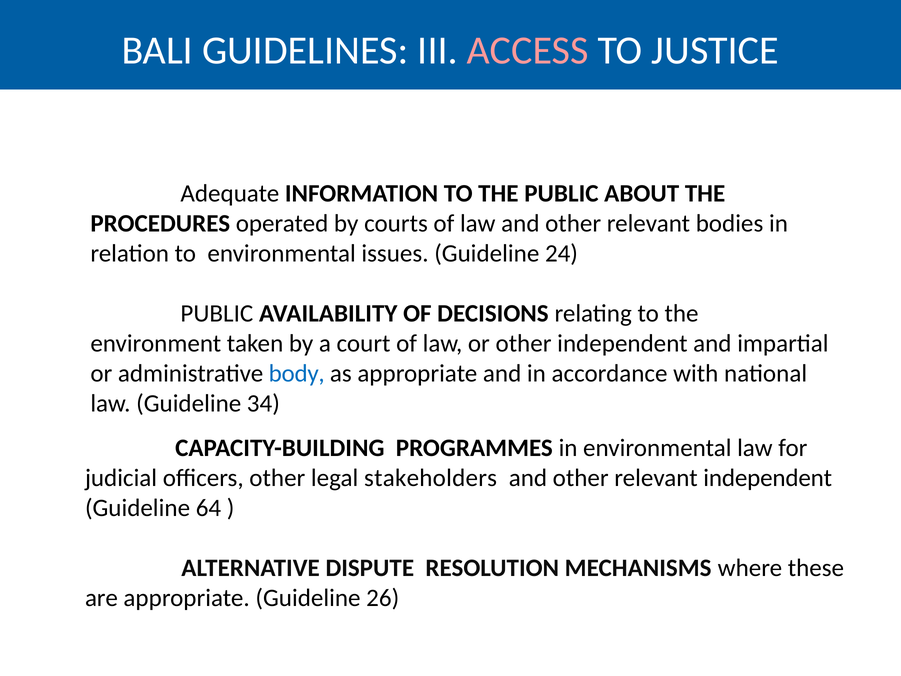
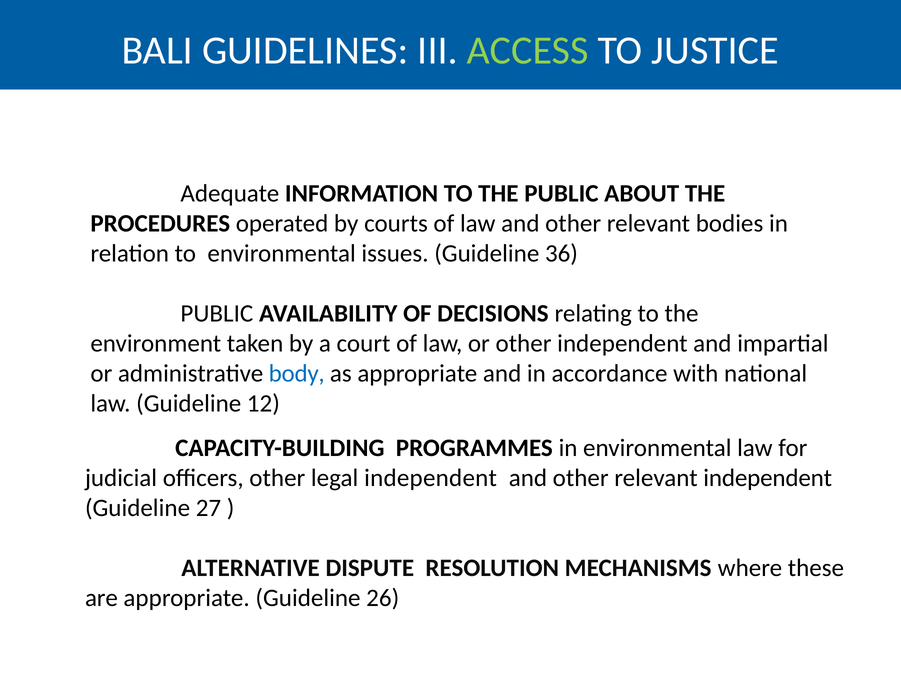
ACCESS colour: pink -> light green
24: 24 -> 36
34: 34 -> 12
legal stakeholders: stakeholders -> independent
64: 64 -> 27
